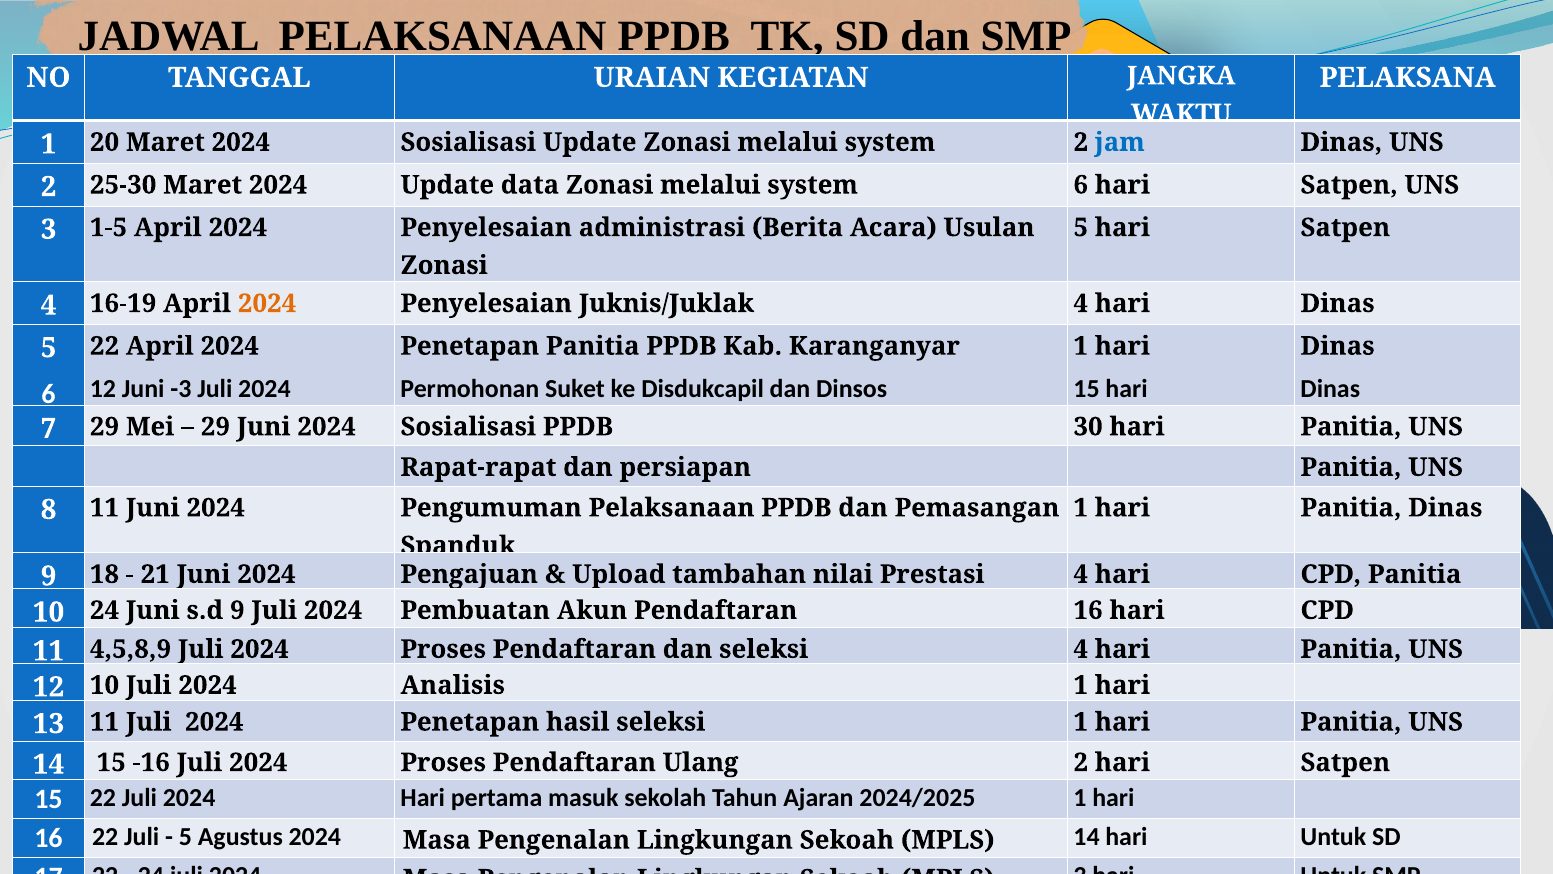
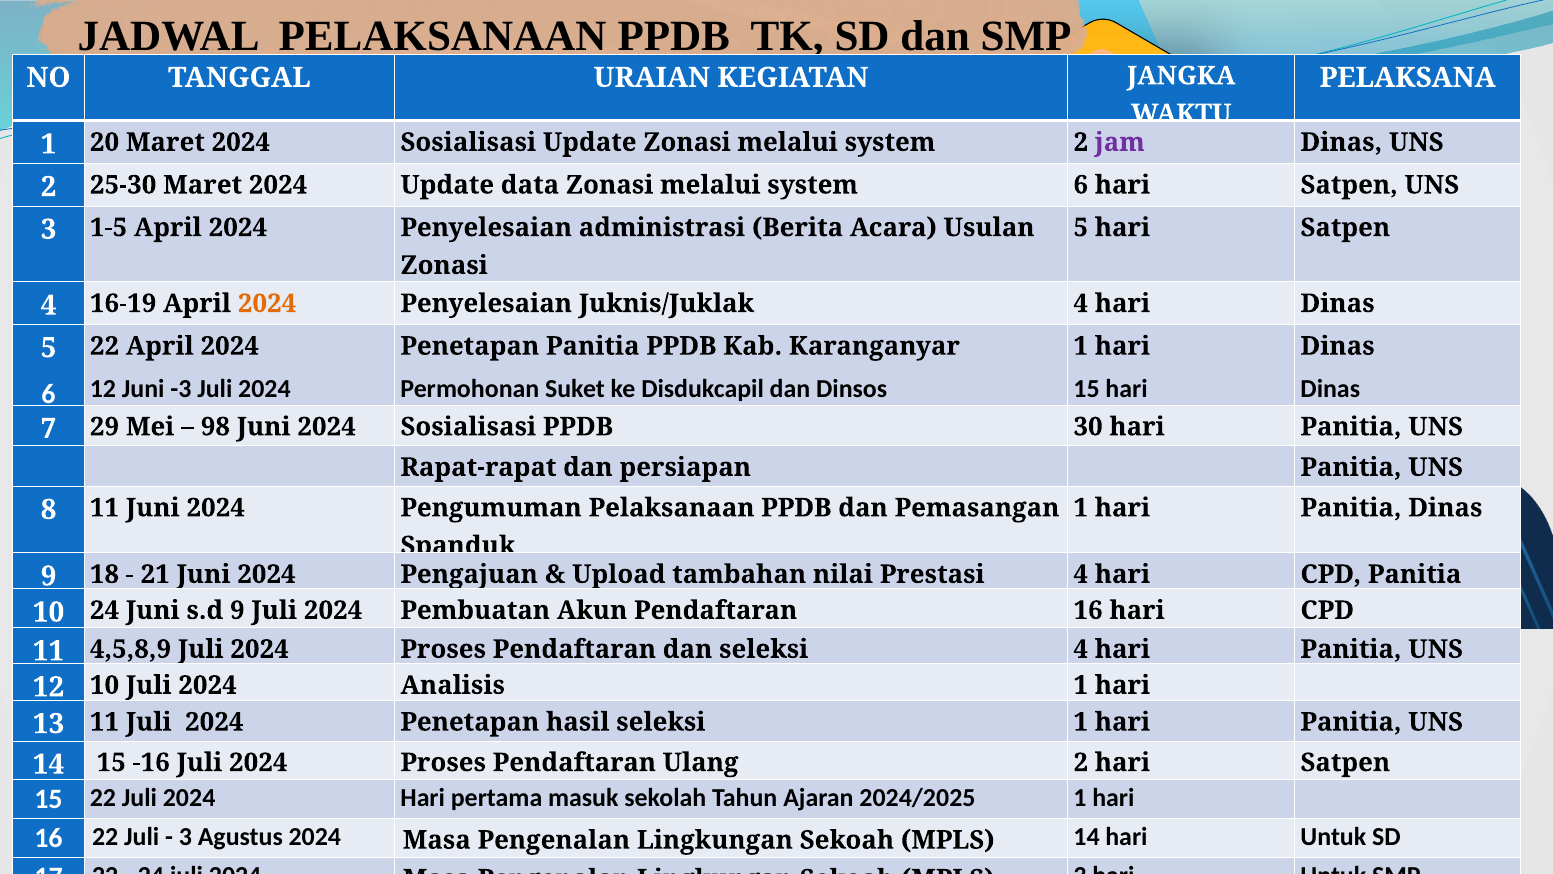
jam colour: blue -> purple
29 at (215, 427): 29 -> 98
5 at (185, 836): 5 -> 3
